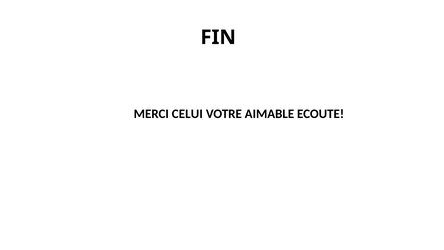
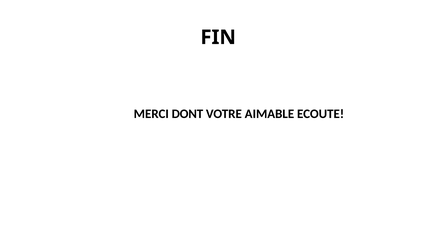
CELUI: CELUI -> DONT
